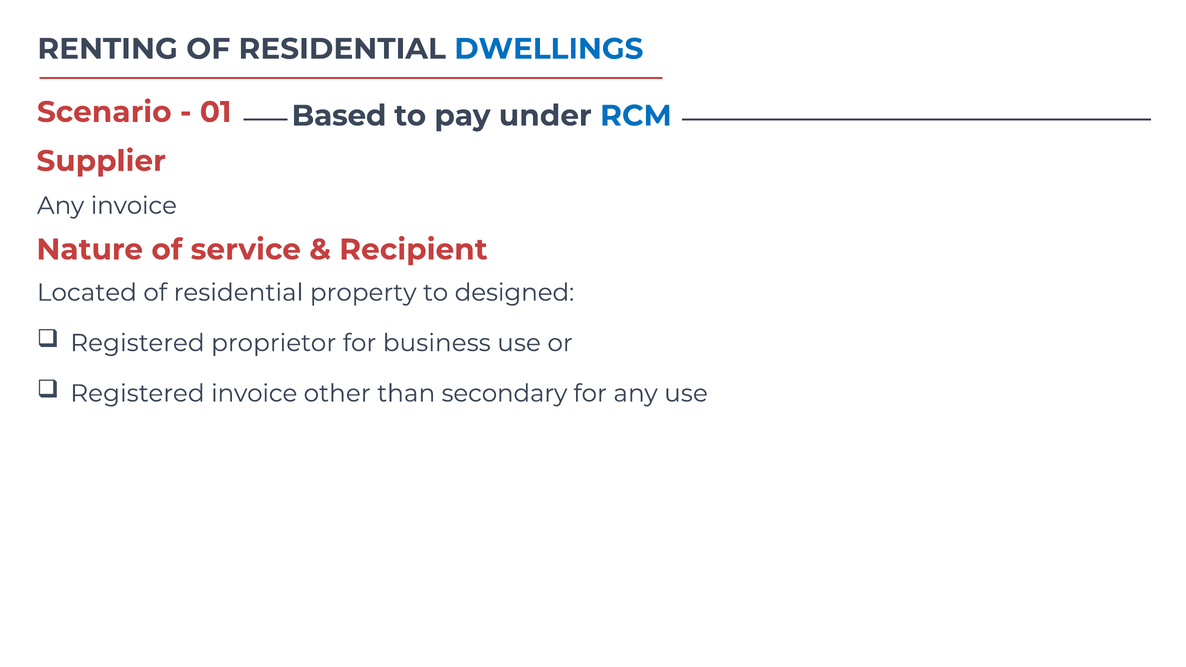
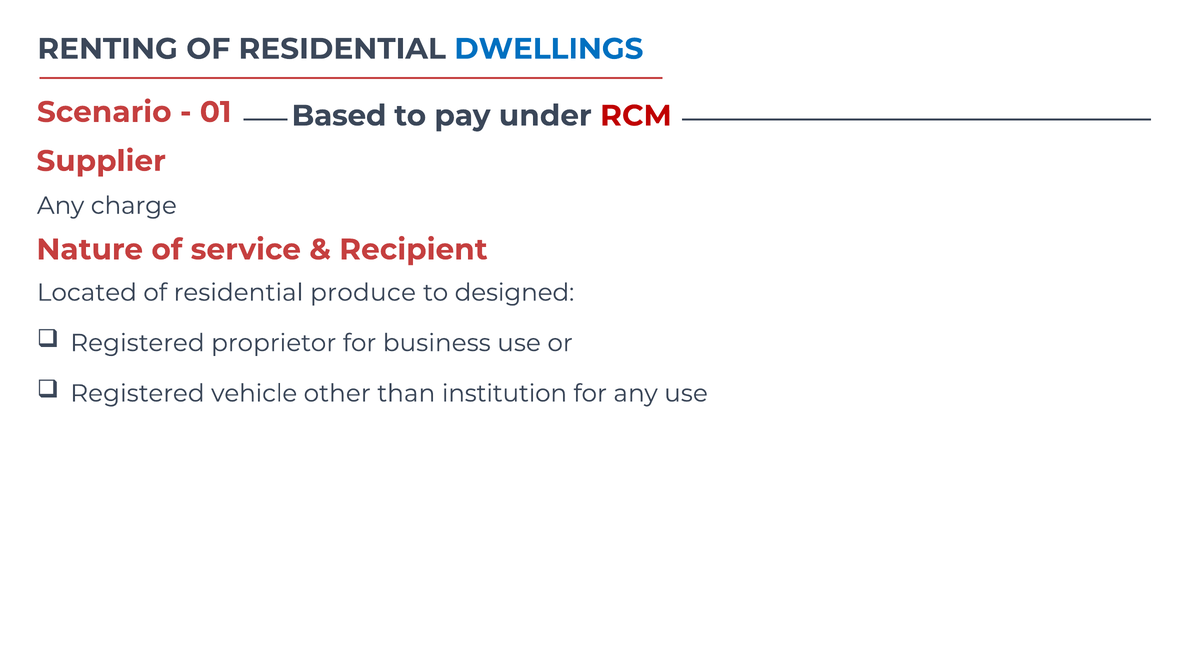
RCM colour: blue -> red
Any invoice: invoice -> charge
property: property -> produce
Registered invoice: invoice -> vehicle
secondary: secondary -> institution
